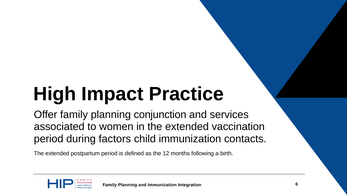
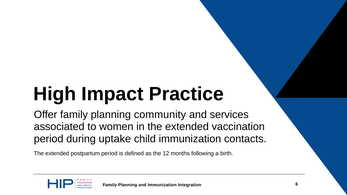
conjunction: conjunction -> community
factors: factors -> uptake
